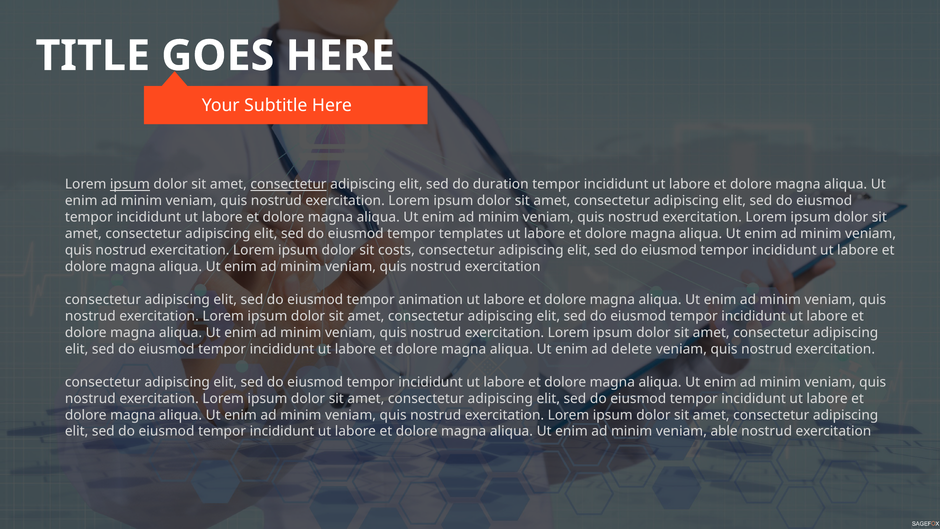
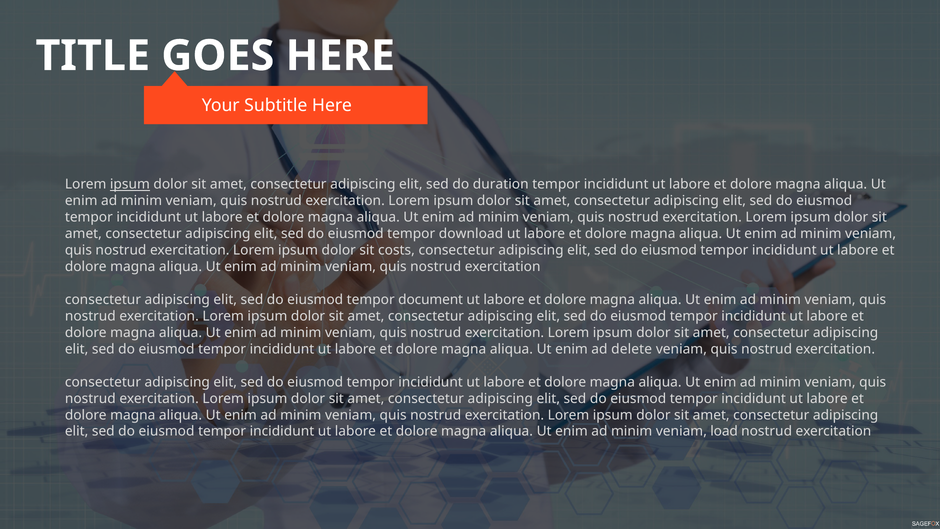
consectetur at (288, 184) underline: present -> none
templates: templates -> download
animation: animation -> document
able: able -> load
